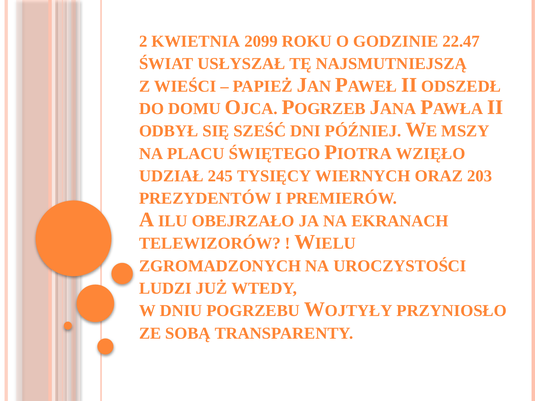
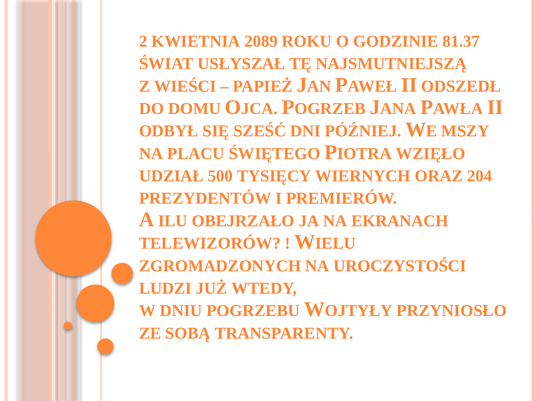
2099: 2099 -> 2089
22.47: 22.47 -> 81.37
245: 245 -> 500
203: 203 -> 204
